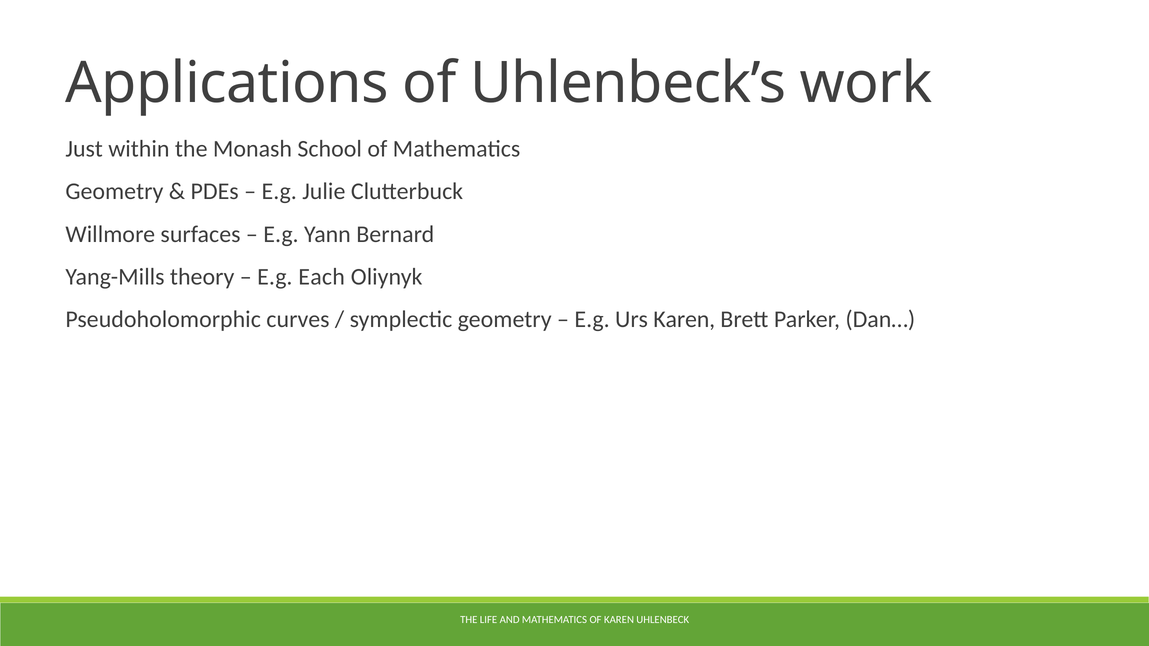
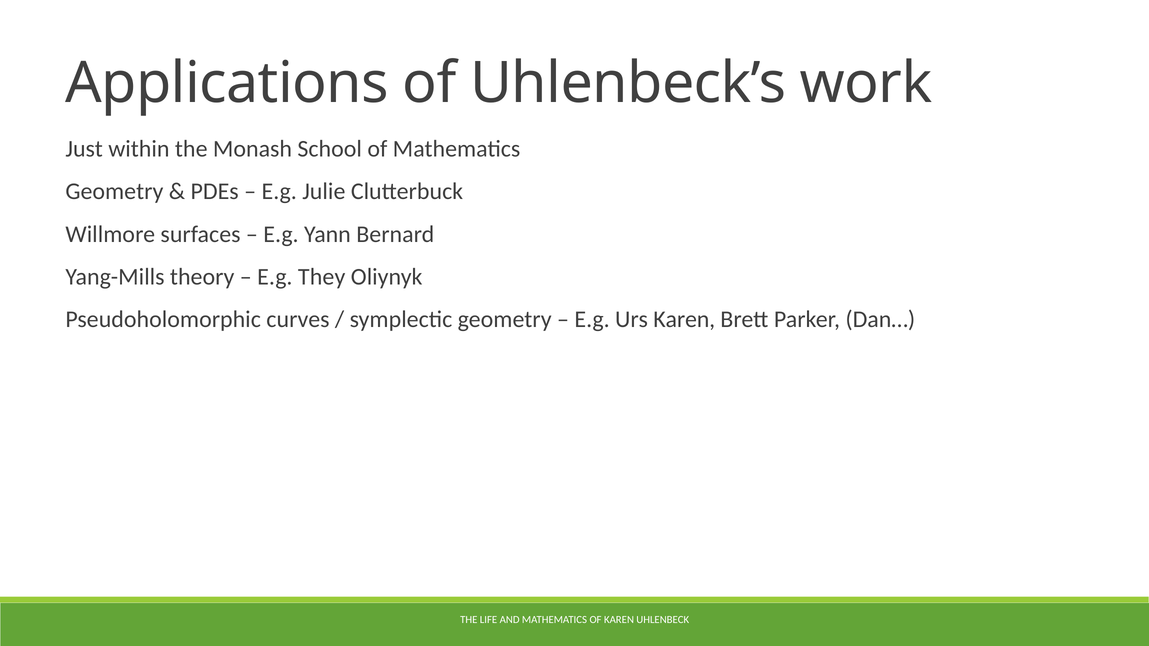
Each: Each -> They
